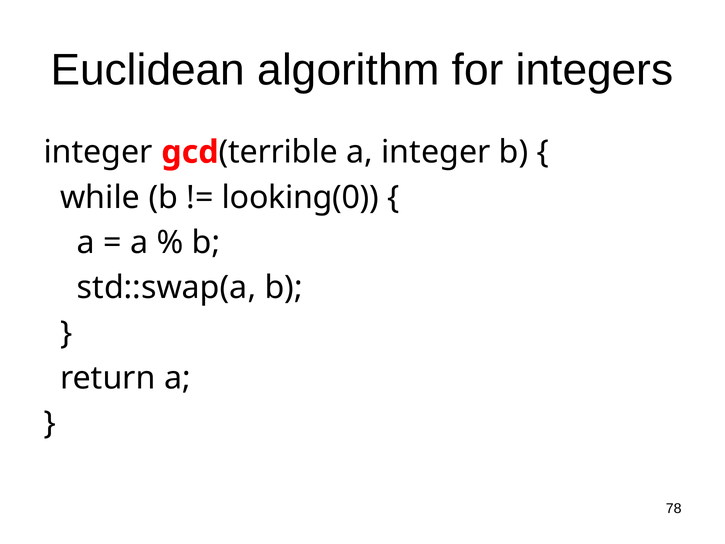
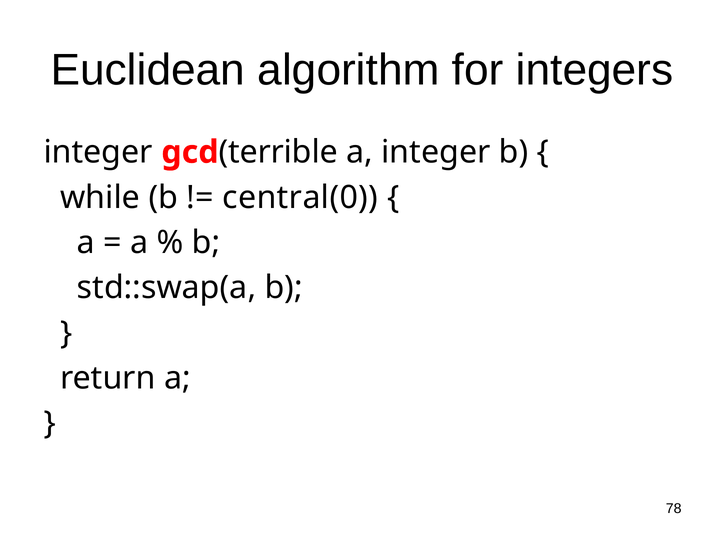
looking(0: looking(0 -> central(0
